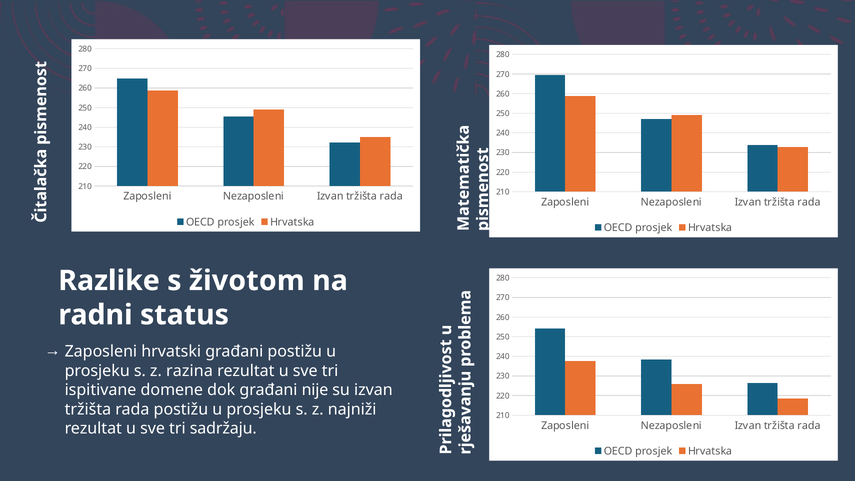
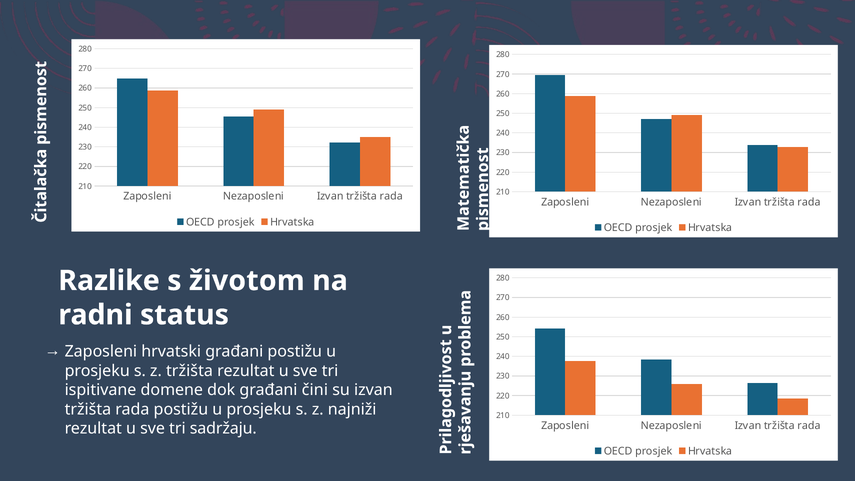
z razina: razina -> tržišta
nije: nije -> čini
